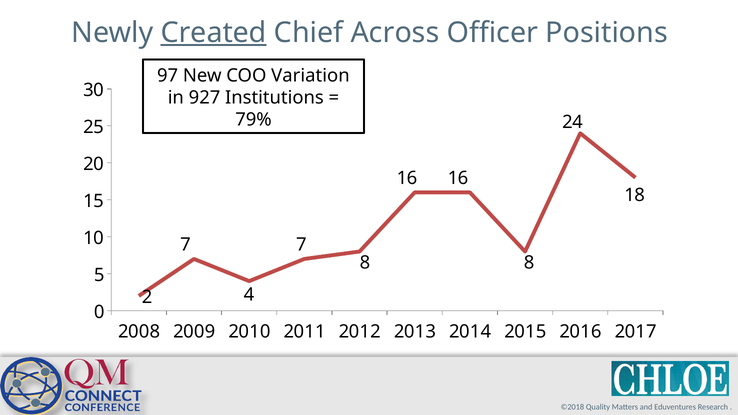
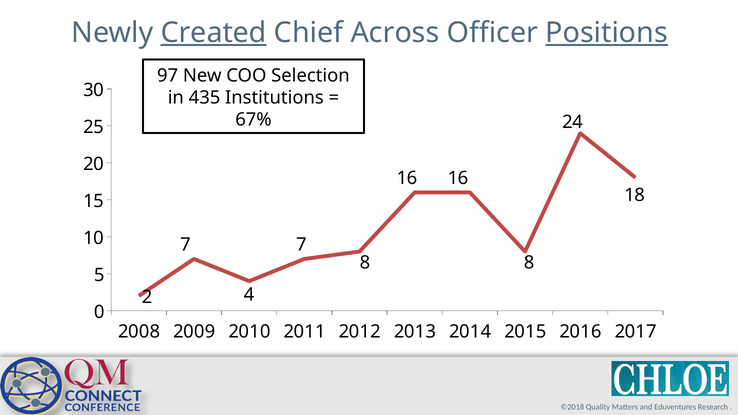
Positions underline: none -> present
Variation: Variation -> Selection
927: 927 -> 435
79%: 79% -> 67%
